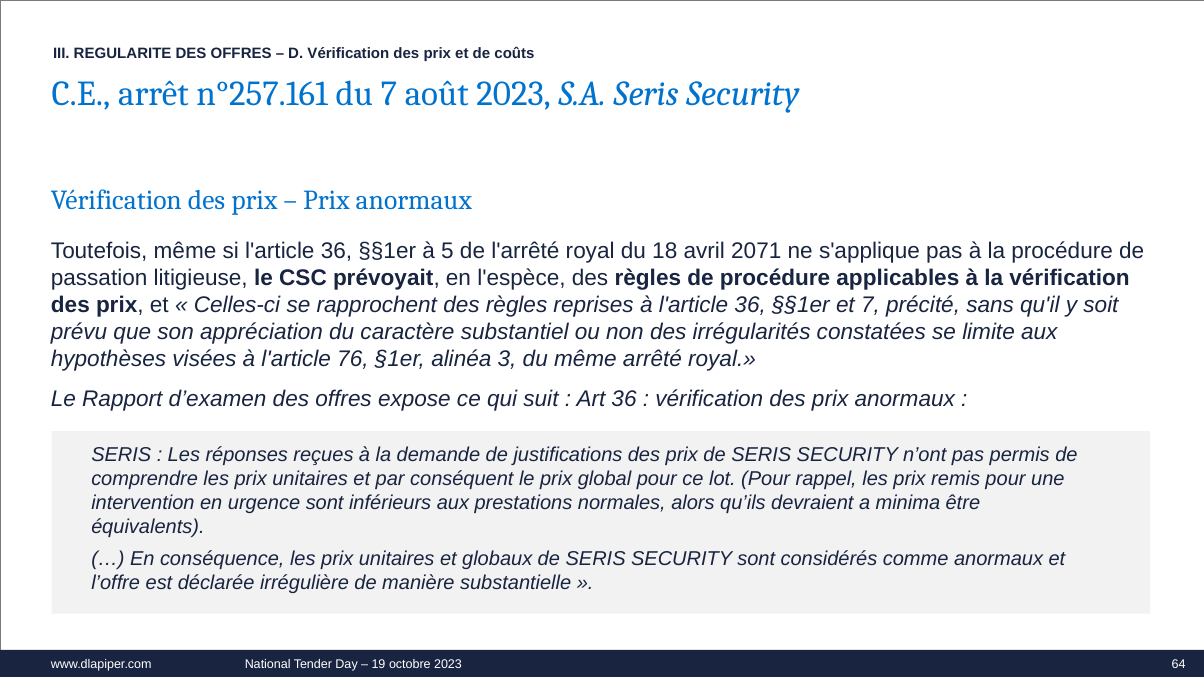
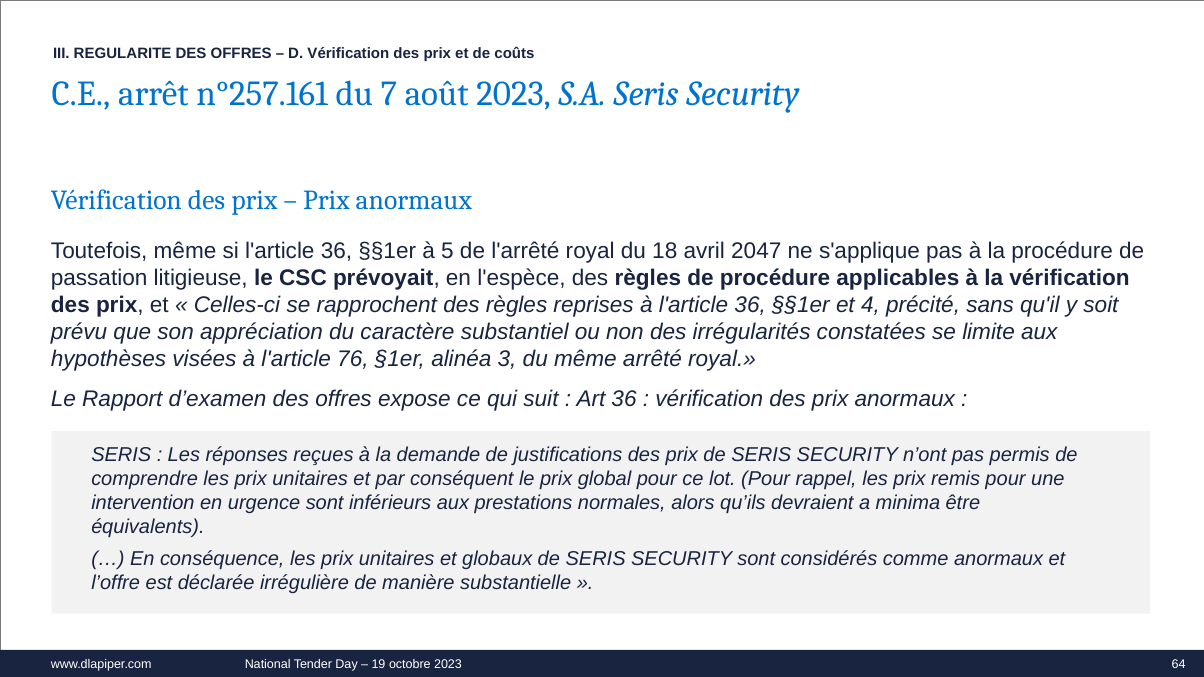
2071: 2071 -> 2047
et 7: 7 -> 4
